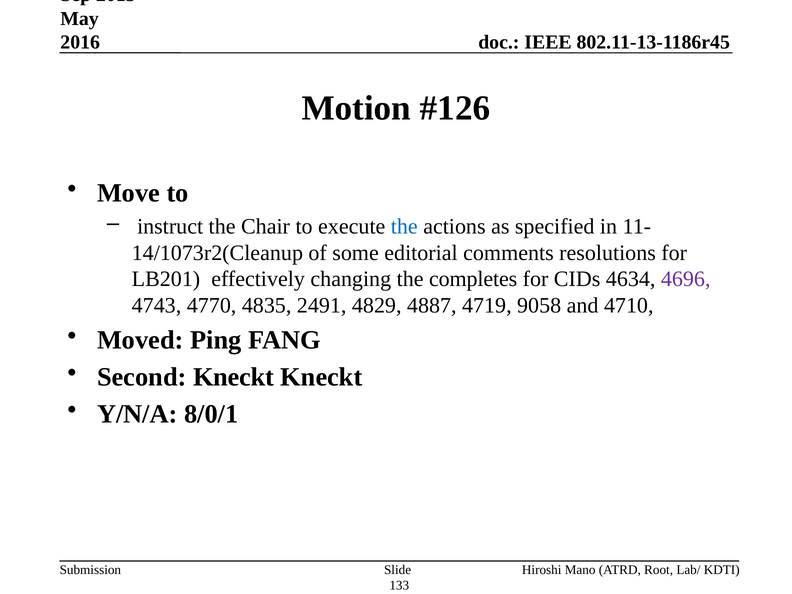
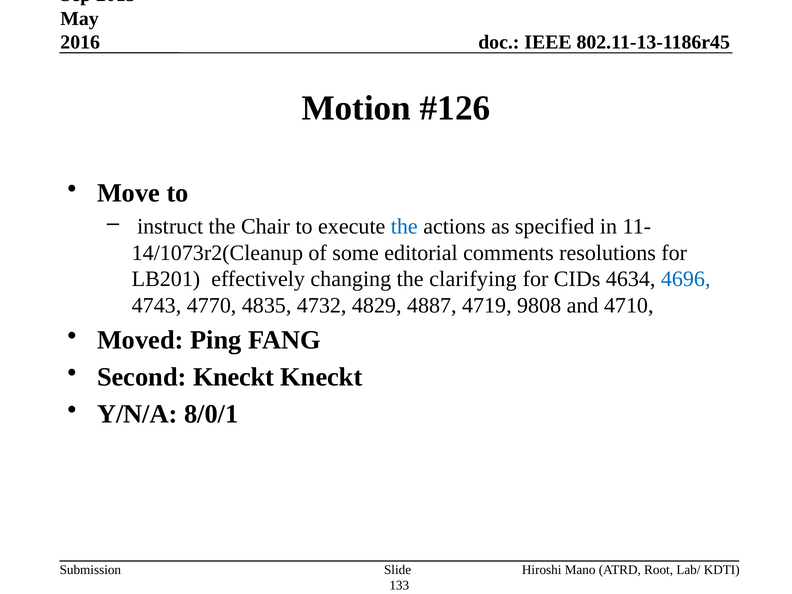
completes: completes -> clarifying
4696 colour: purple -> blue
2491: 2491 -> 4732
9058: 9058 -> 9808
